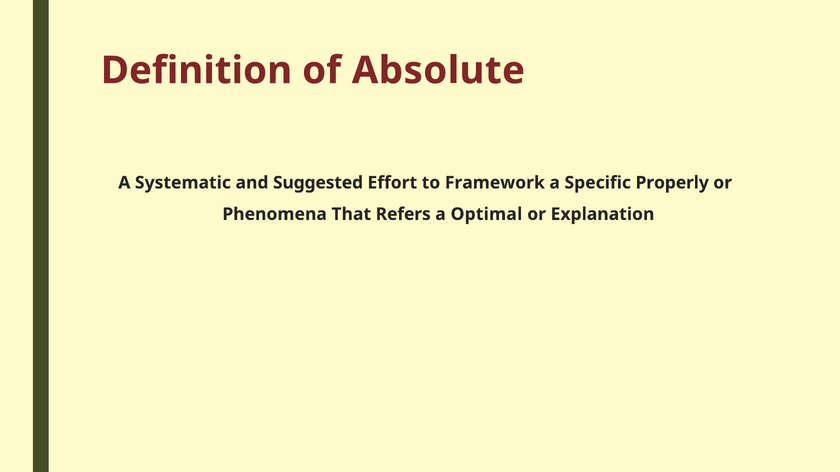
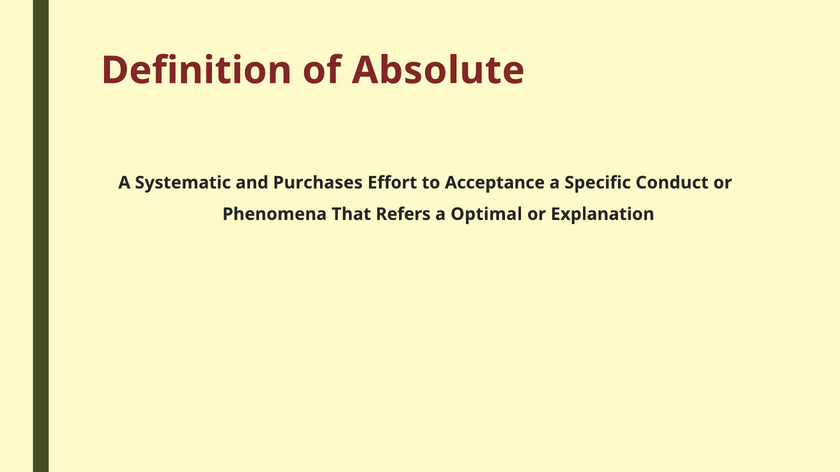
Suggested: Suggested -> Purchases
Framework: Framework -> Acceptance
Properly: Properly -> Conduct
